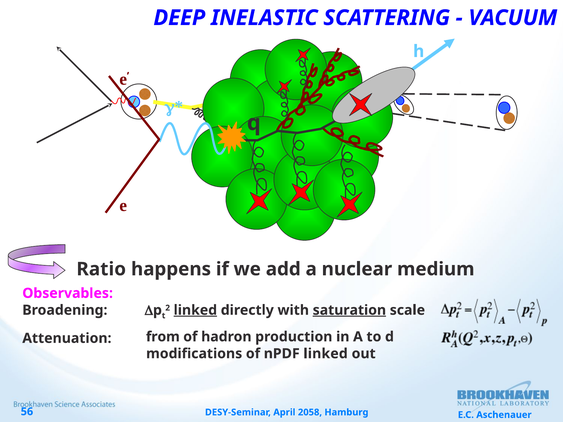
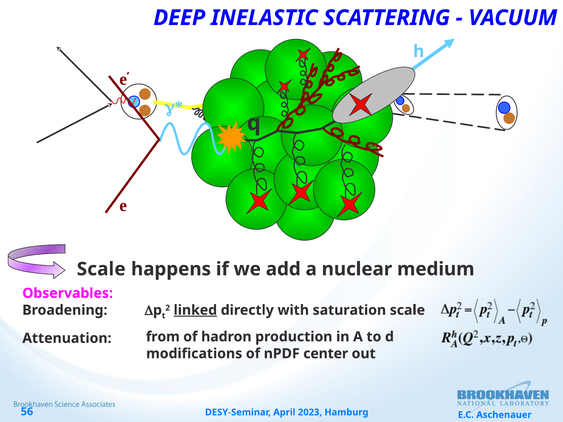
Ratio at (101, 269): Ratio -> Scale
saturation underline: present -> none
nPDF linked: linked -> center
2058: 2058 -> 2023
